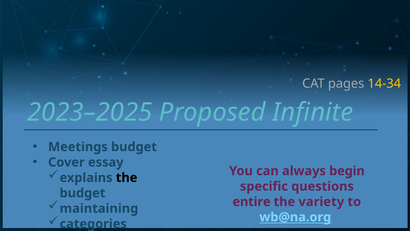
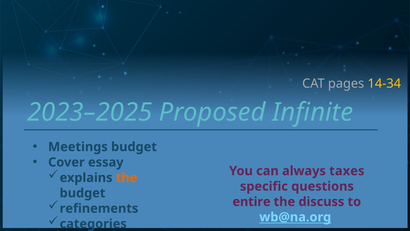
begin: begin -> taxes
the at (127, 177) colour: black -> orange
variety: variety -> discuss
maintaining: maintaining -> refinements
